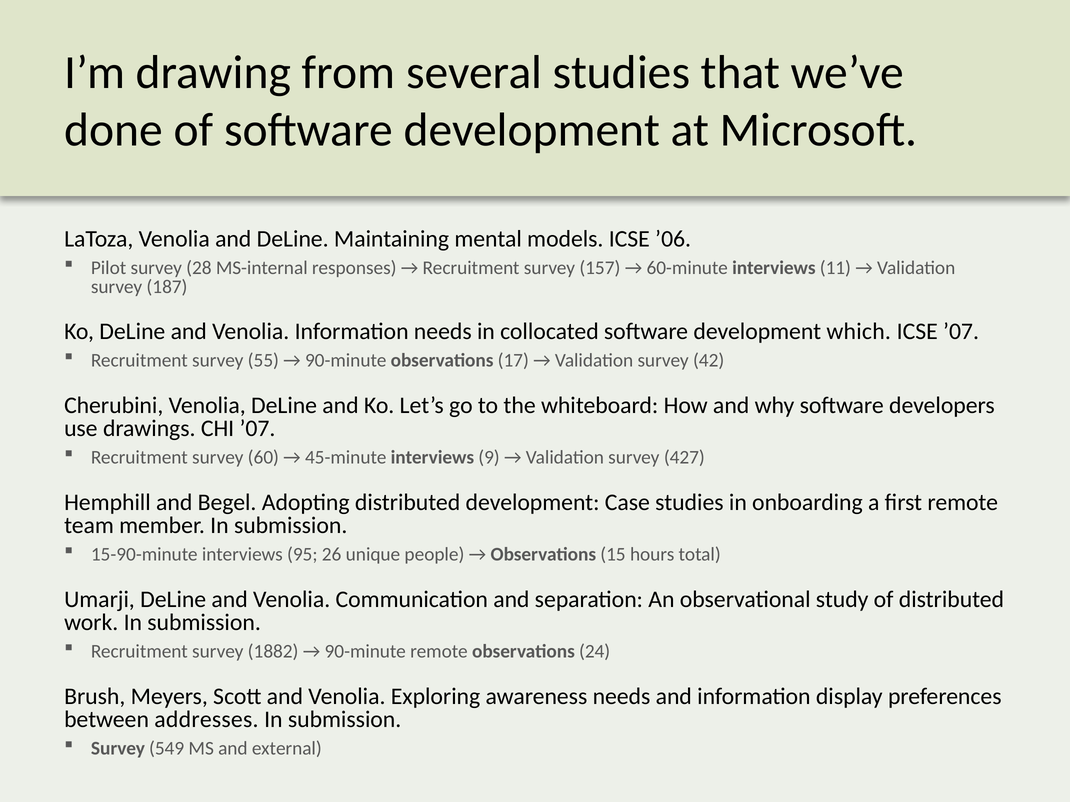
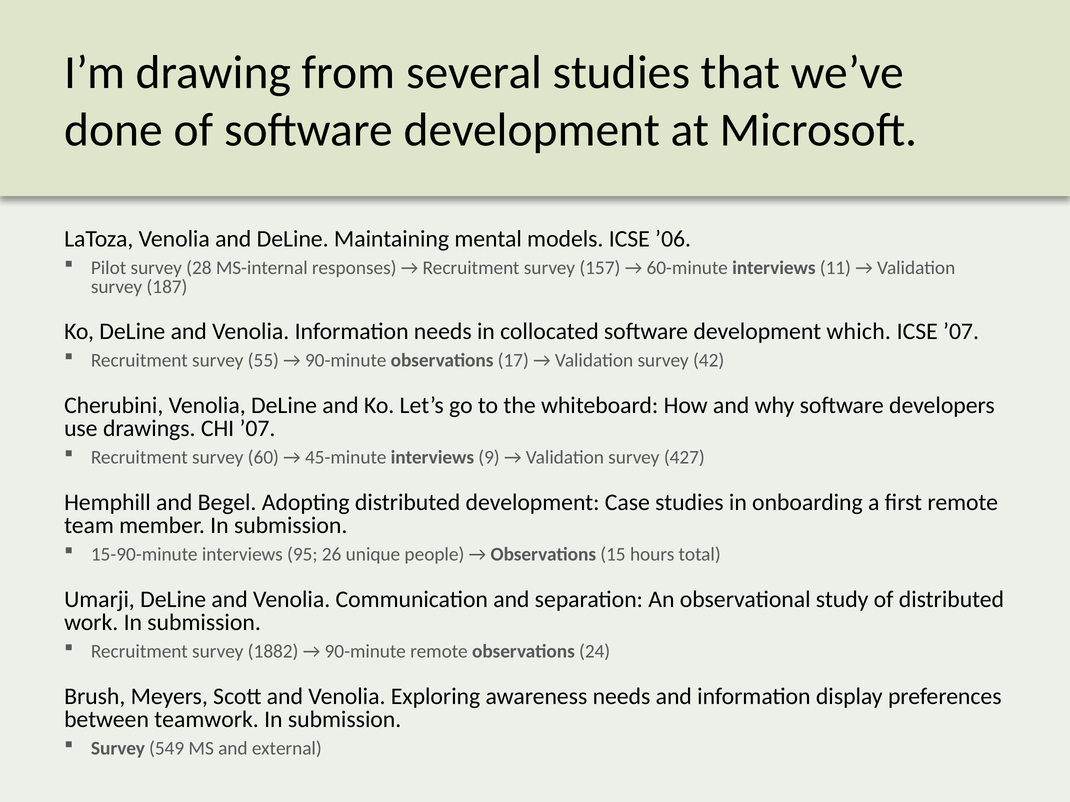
addresses: addresses -> teamwork
